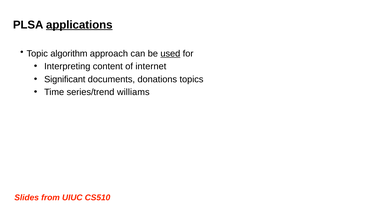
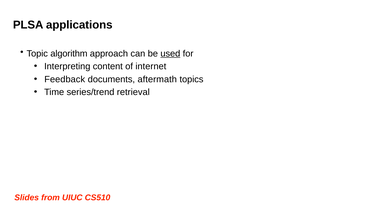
applications underline: present -> none
Significant: Significant -> Feedback
donations: donations -> aftermath
williams: williams -> retrieval
